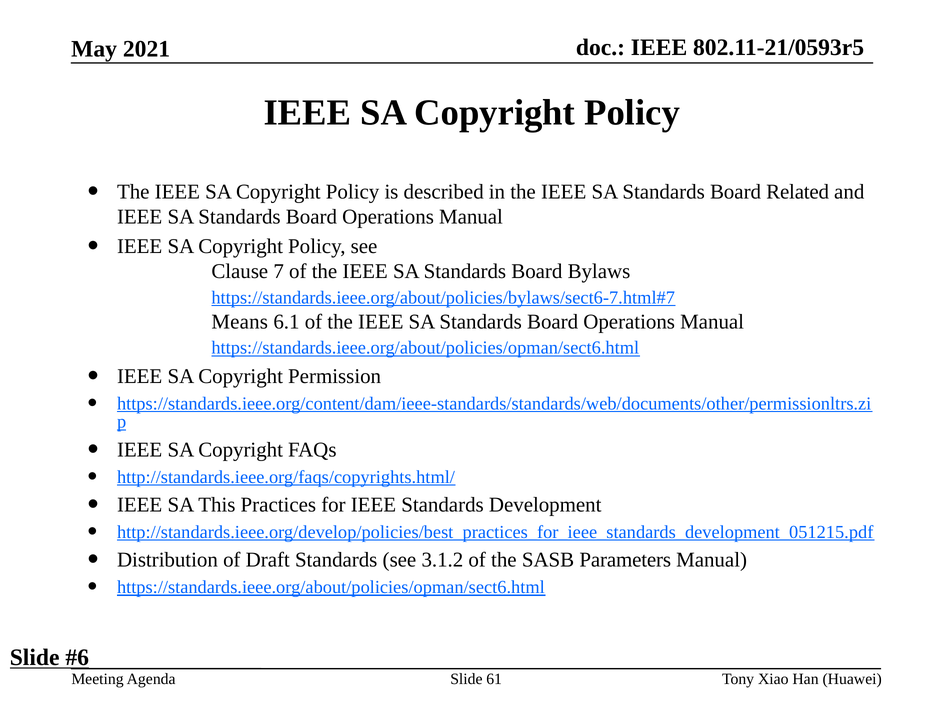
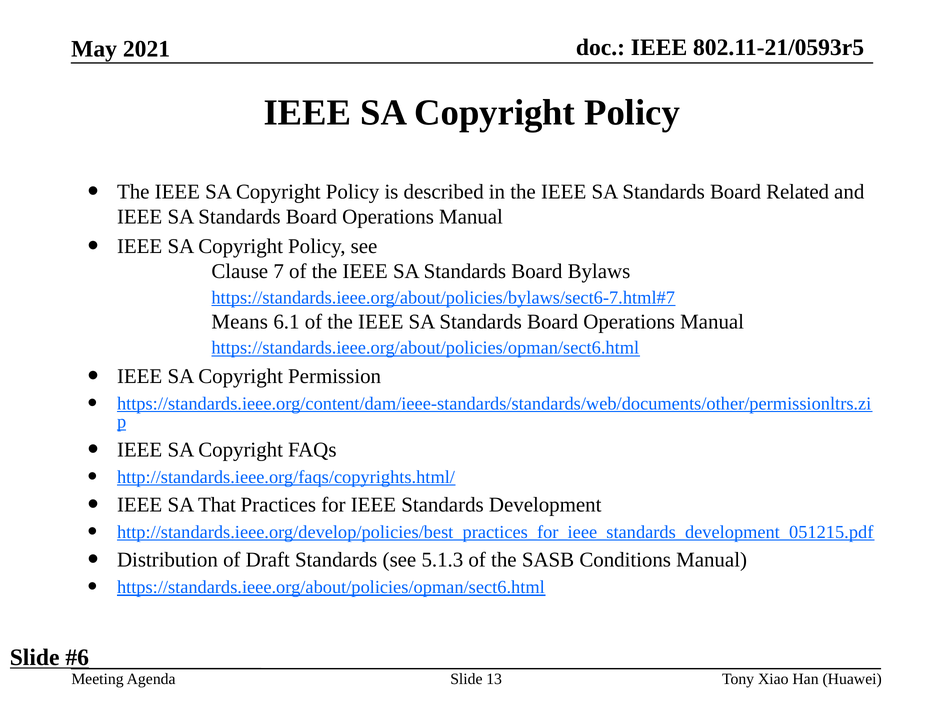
This: This -> That
3.1.2: 3.1.2 -> 5.1.3
Parameters: Parameters -> Conditions
61: 61 -> 13
